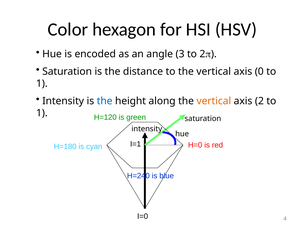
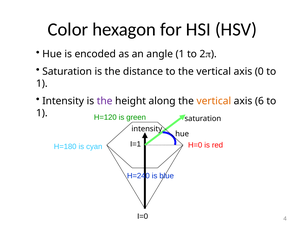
angle 3: 3 -> 1
the at (105, 101) colour: blue -> purple
2: 2 -> 6
